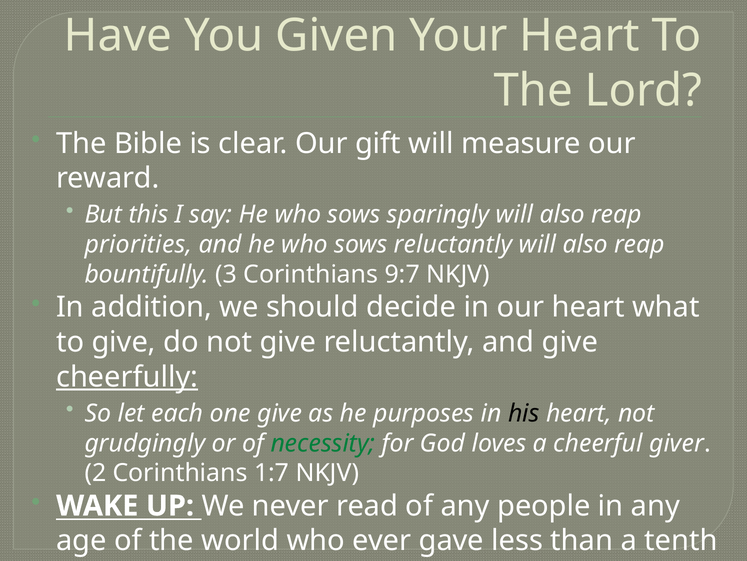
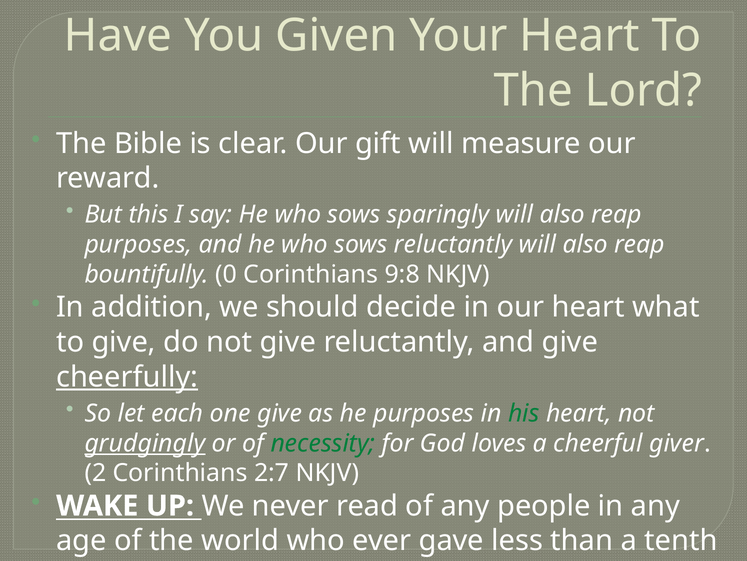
priorities at (138, 244): priorities -> purposes
3: 3 -> 0
9:7: 9:7 -> 9:8
his colour: black -> green
grudgingly underline: none -> present
1:7: 1:7 -> 2:7
